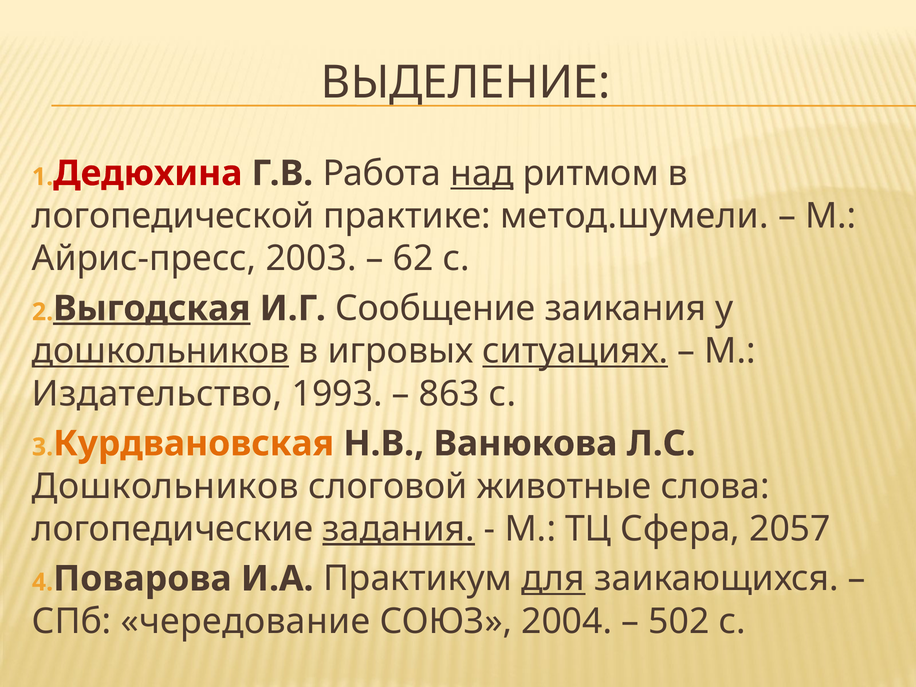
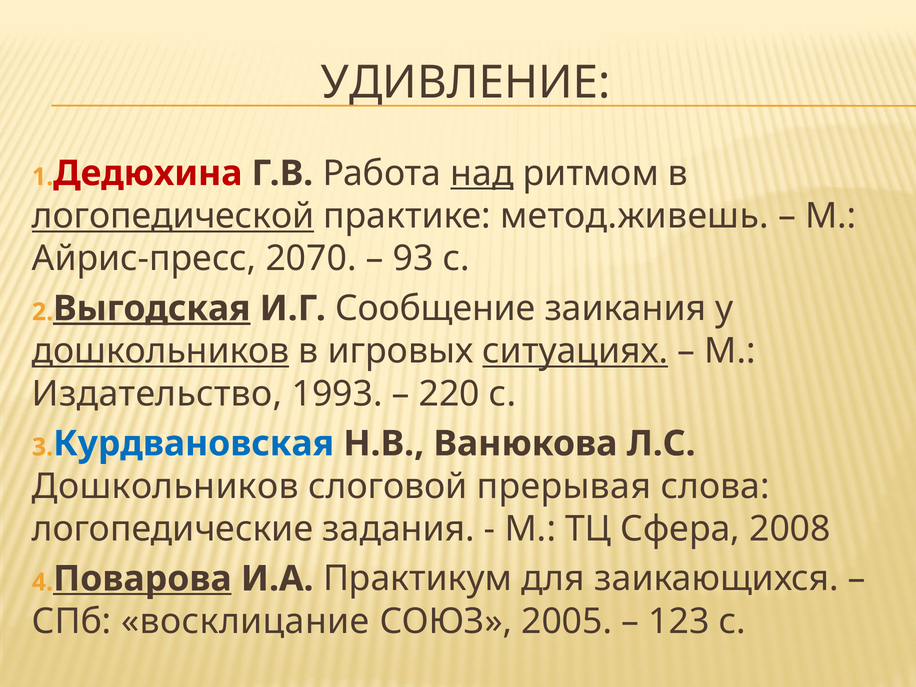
ВЫДЕЛЕНИЕ: ВЫДЕЛЕНИЕ -> УДИВЛЕНИЕ
логопедической underline: none -> present
метод.шумели: метод.шумели -> метод.живешь
2003: 2003 -> 2070
62: 62 -> 93
863: 863 -> 220
Курдвановская colour: orange -> blue
животные: животные -> прерывая
задания underline: present -> none
2057: 2057 -> 2008
Поварова underline: none -> present
для underline: present -> none
чередование: чередование -> восклицание
2004: 2004 -> 2005
502: 502 -> 123
